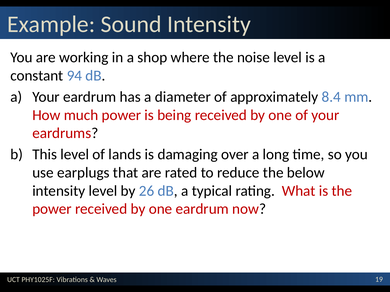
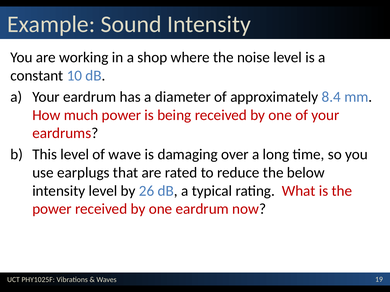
94: 94 -> 10
lands: lands -> wave
